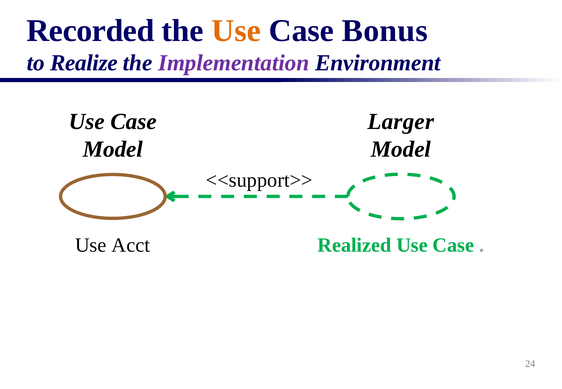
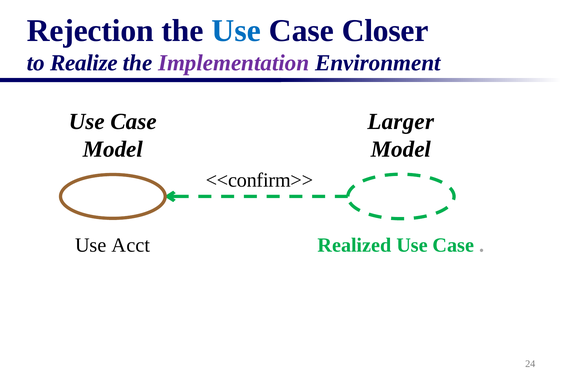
Recorded: Recorded -> Rejection
Use at (236, 31) colour: orange -> blue
Bonus: Bonus -> Closer
<<support>>: <<support>> -> <<confirm>>
